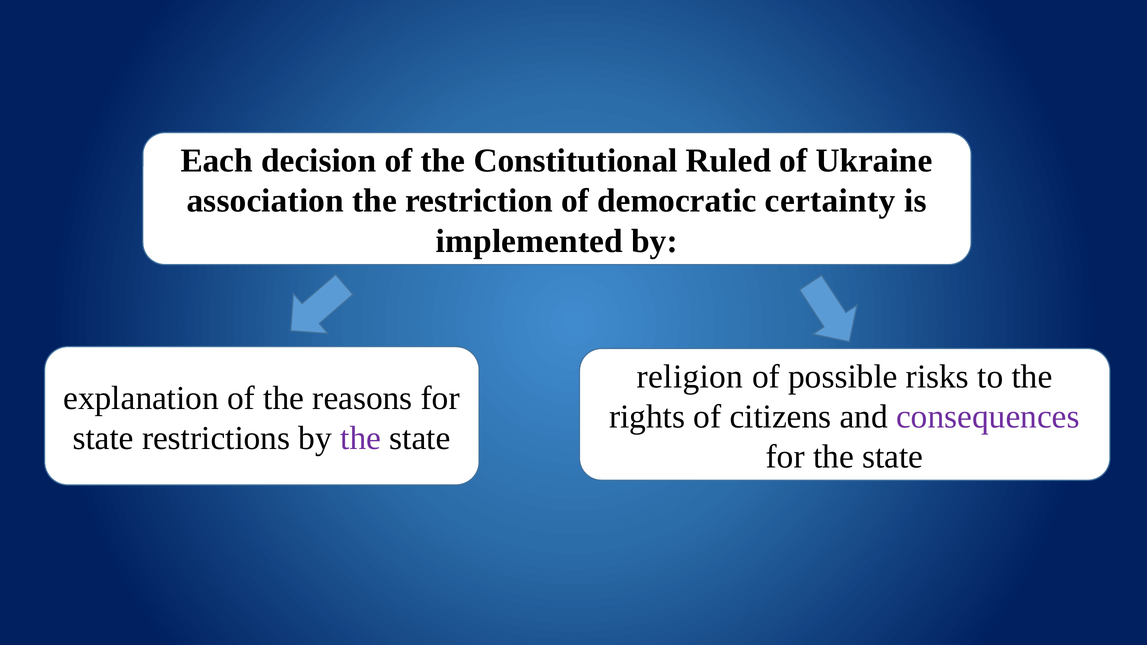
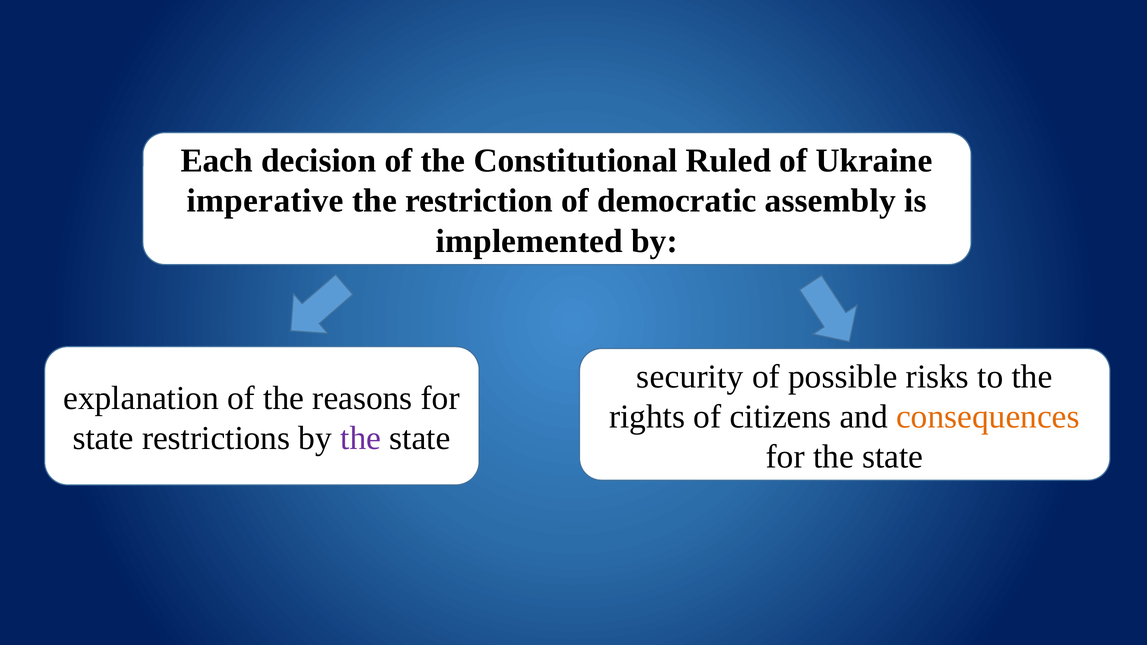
association: association -> imperative
certainty: certainty -> assembly
religion: religion -> security
consequences colour: purple -> orange
